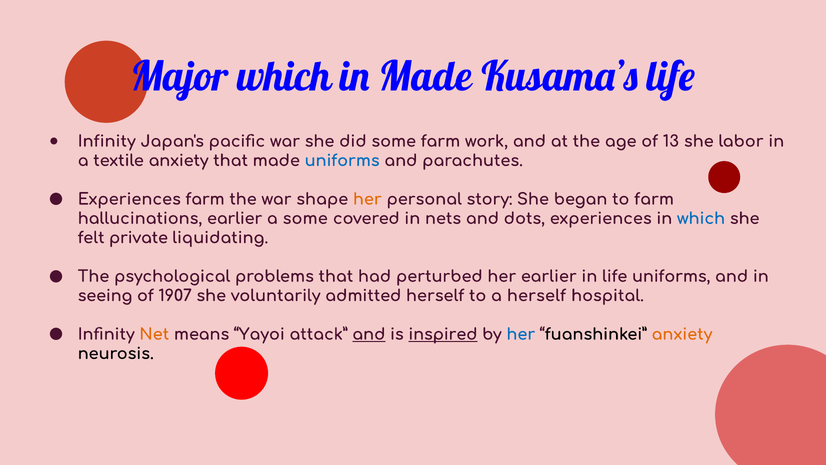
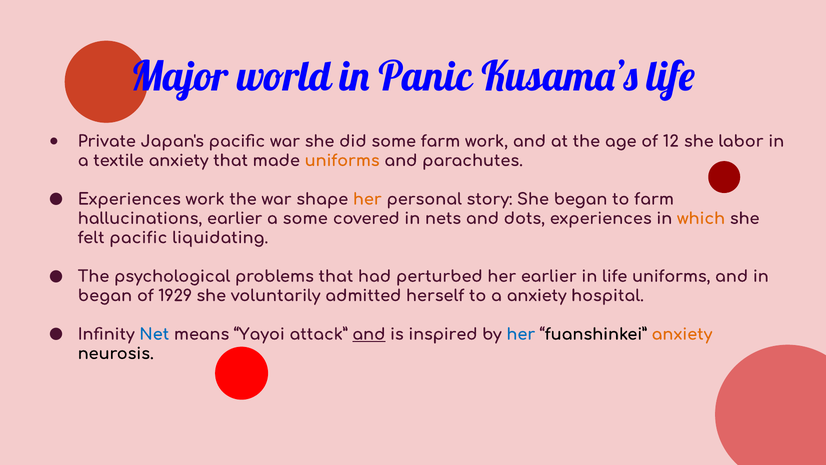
Major which: which -> world
in Made: Made -> Panic
Infinity at (107, 141): Infinity -> Private
13: 13 -> 12
uniforms at (342, 161) colour: blue -> orange
Experiences farm: farm -> work
which at (701, 218) colour: blue -> orange
felt private: private -> pacific
seeing at (105, 296): seeing -> began
1907: 1907 -> 1929
a herself: herself -> anxiety
Net colour: orange -> blue
inspired underline: present -> none
